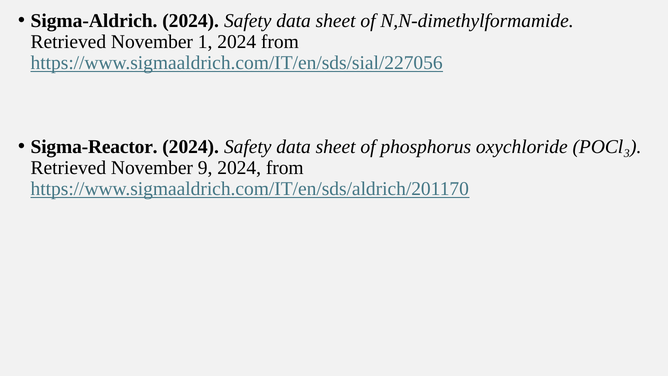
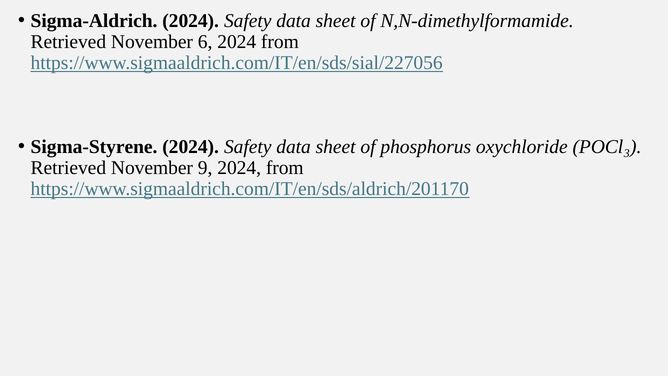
1: 1 -> 6
Sigma-Reactor: Sigma-Reactor -> Sigma-Styrene
